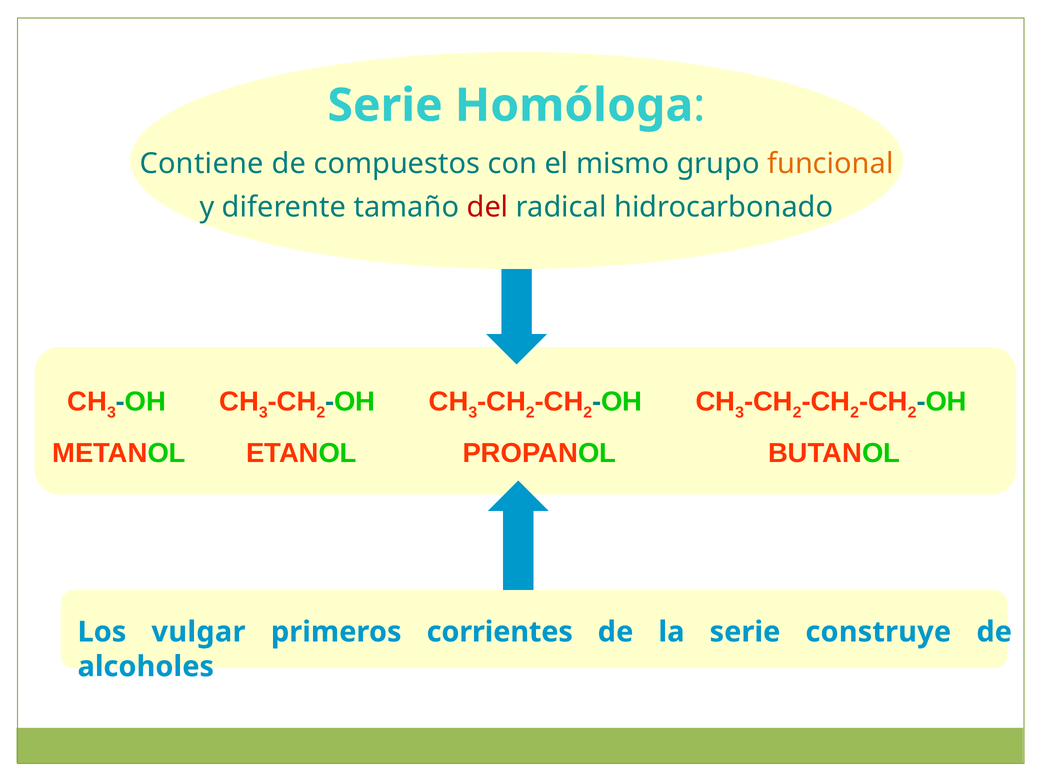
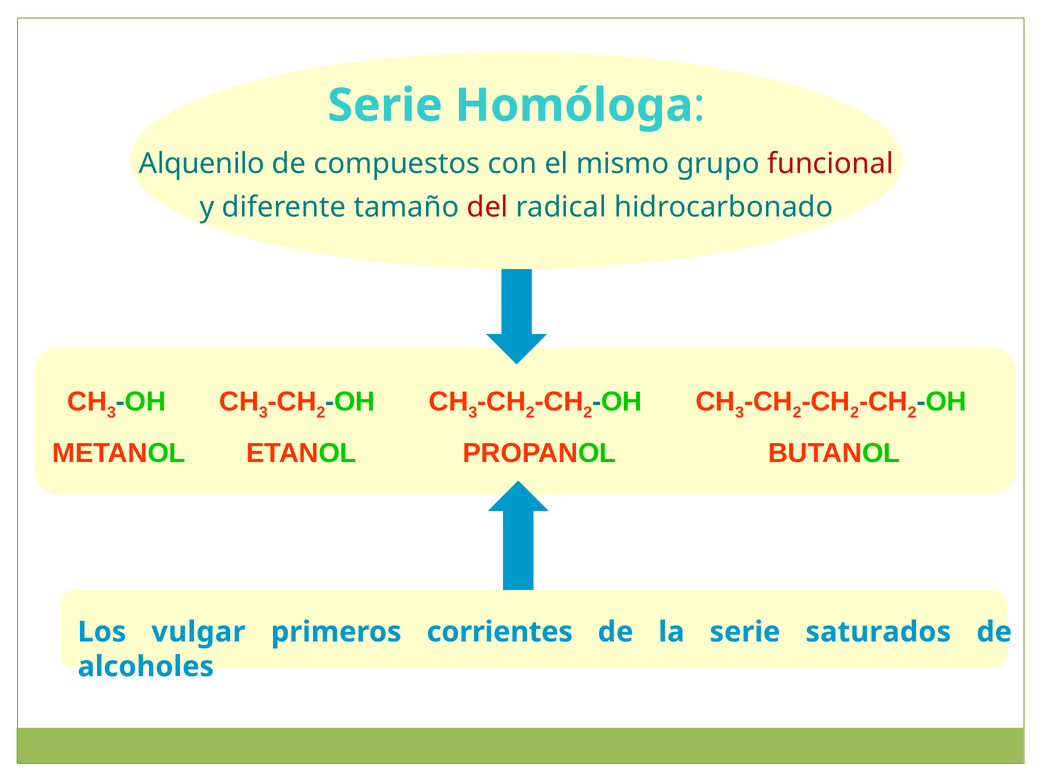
Contiene: Contiene -> Alquenilo
funcional colour: orange -> red
construye: construye -> saturados
